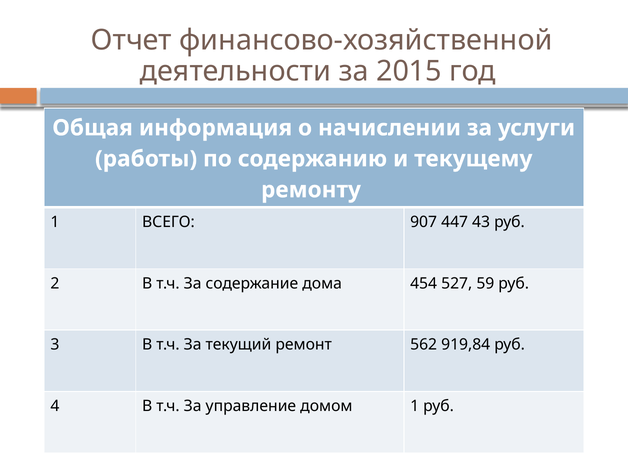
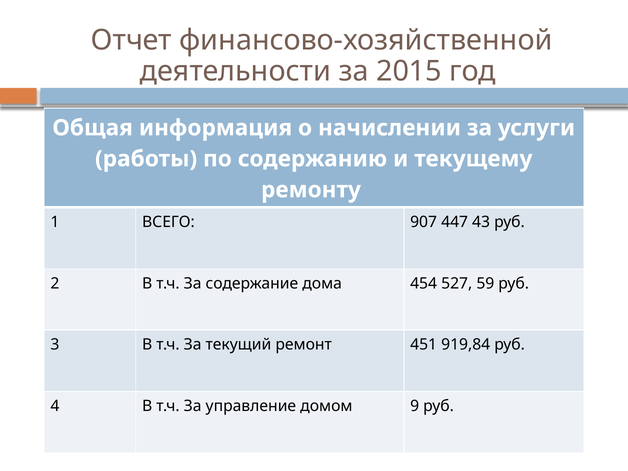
562: 562 -> 451
домом 1: 1 -> 9
